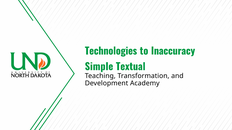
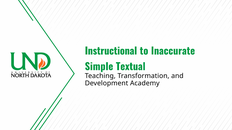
Technologies: Technologies -> Instructional
Inaccuracy: Inaccuracy -> Inaccurate
